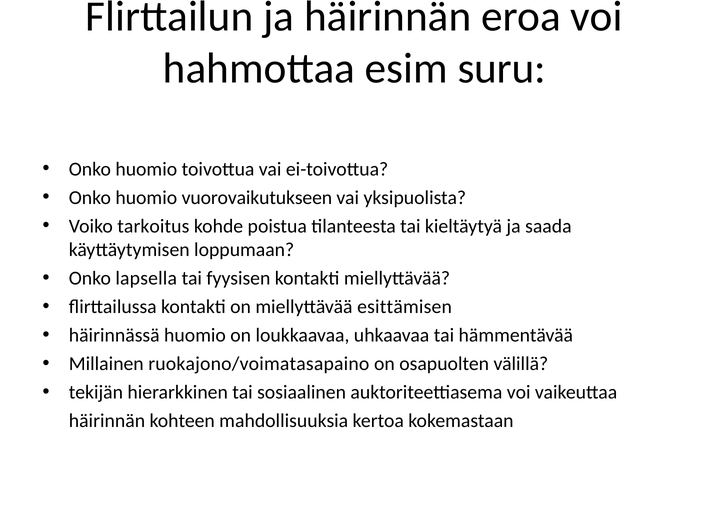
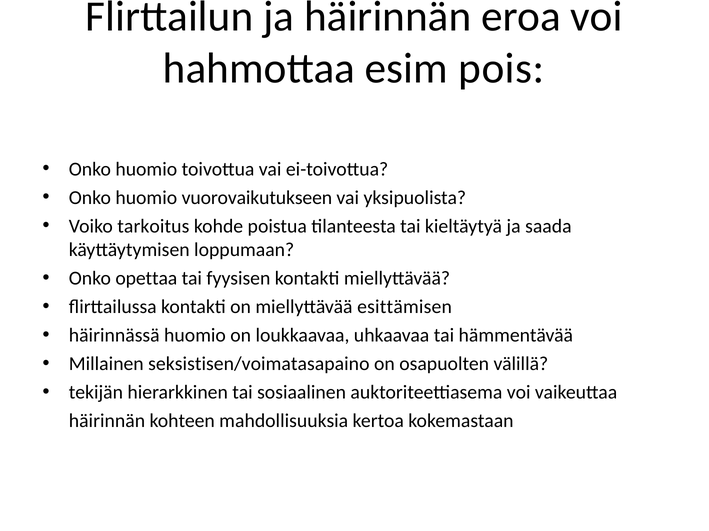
suru: suru -> pois
lapsella: lapsella -> opettaa
ruokajono/voimatasapaino: ruokajono/voimatasapaino -> seksistisen/voimatasapaino
